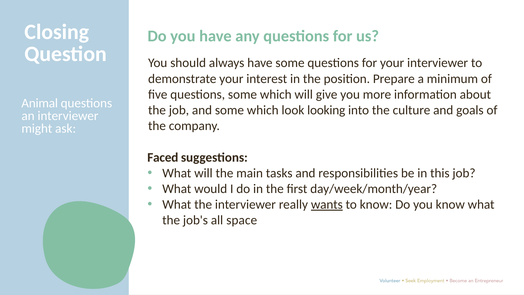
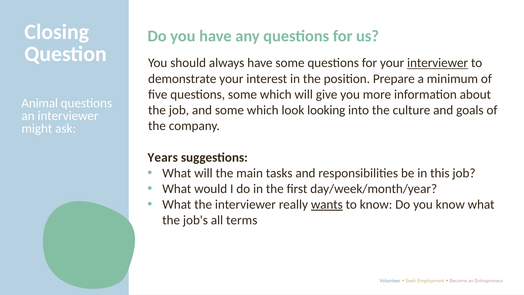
interviewer at (438, 63) underline: none -> present
Faced: Faced -> Years
space: space -> terms
